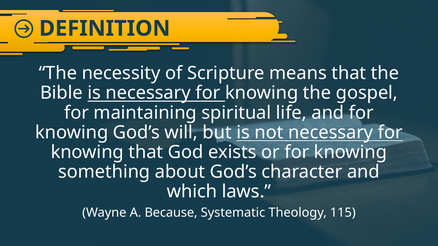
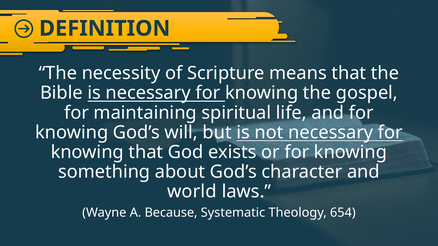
which: which -> world
115: 115 -> 654
